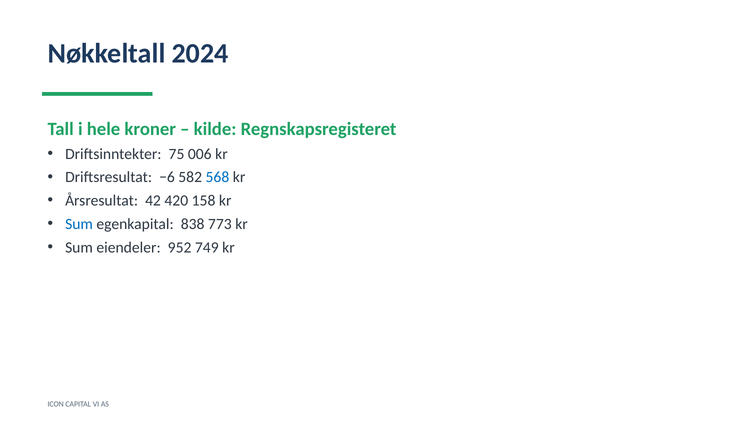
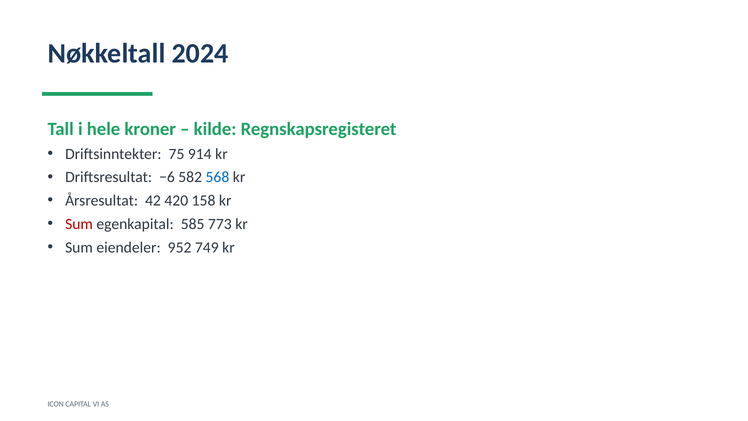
006: 006 -> 914
Sum at (79, 224) colour: blue -> red
838: 838 -> 585
